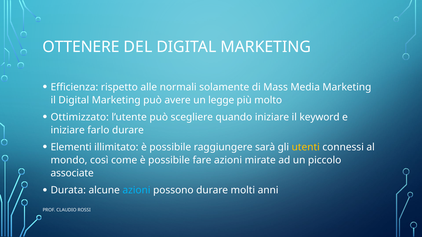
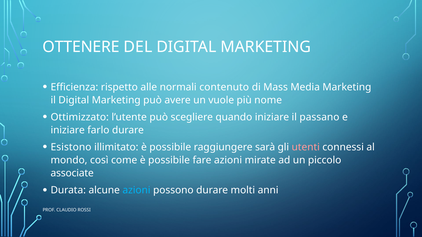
solamente: solamente -> contenuto
legge: legge -> vuole
molto: molto -> nome
keyword: keyword -> passano
Elementi: Elementi -> Esistono
utenti colour: yellow -> pink
